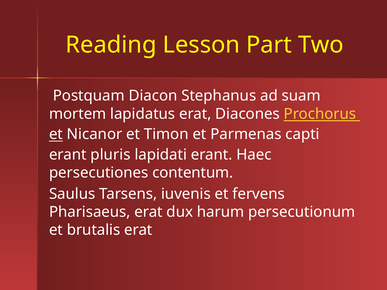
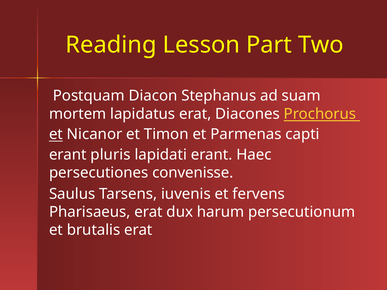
contentum: contentum -> convenisse
